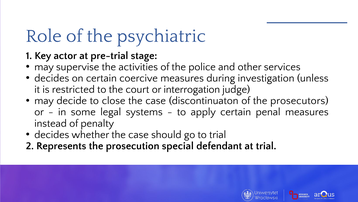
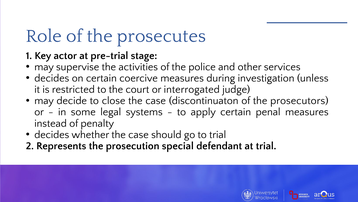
psychiatric: psychiatric -> prosecutes
interrogation: interrogation -> interrogated
